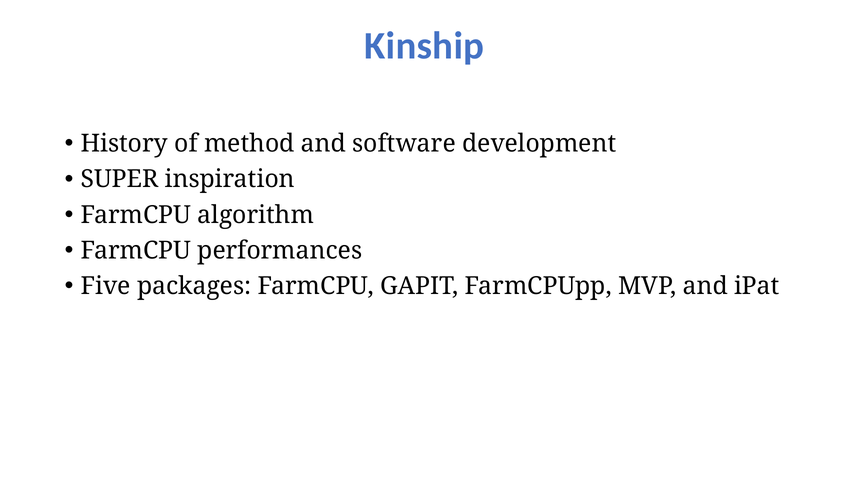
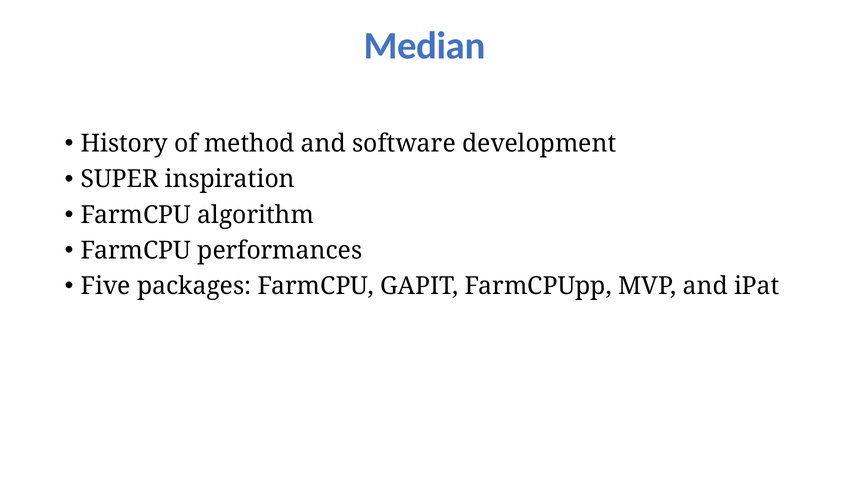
Kinship: Kinship -> Median
